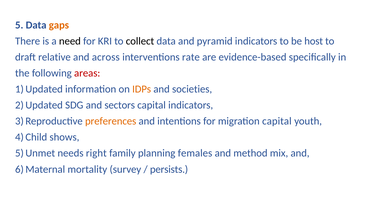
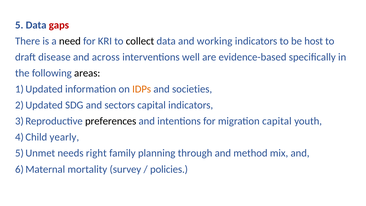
gaps colour: orange -> red
pyramid: pyramid -> working
relative: relative -> disease
rate: rate -> well
areas colour: red -> black
preferences colour: orange -> black
shows: shows -> yearly
females: females -> through
persists: persists -> policies
